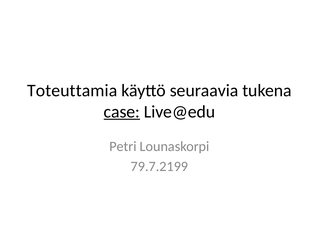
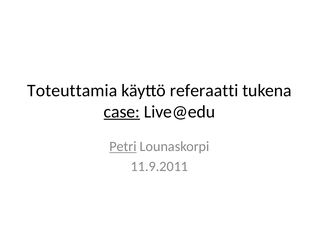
seuraavia: seuraavia -> referaatti
Petri underline: none -> present
79.7.2199: 79.7.2199 -> 11.9.2011
